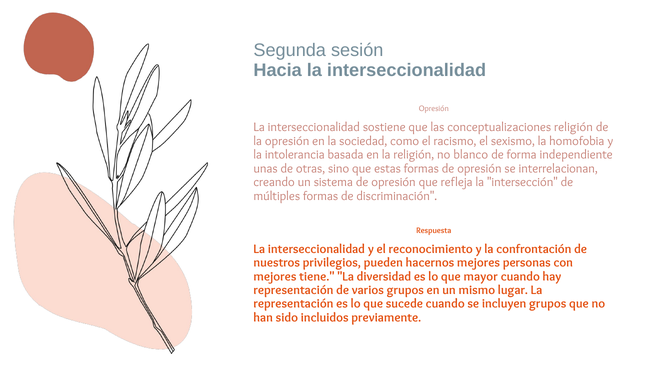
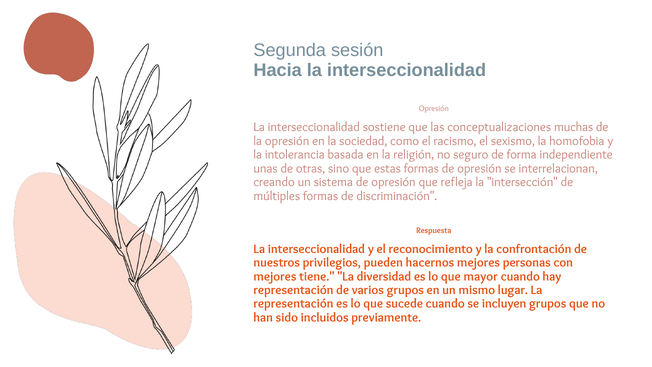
conceptualizaciones religión: religión -> muchas
blanco: blanco -> seguro
